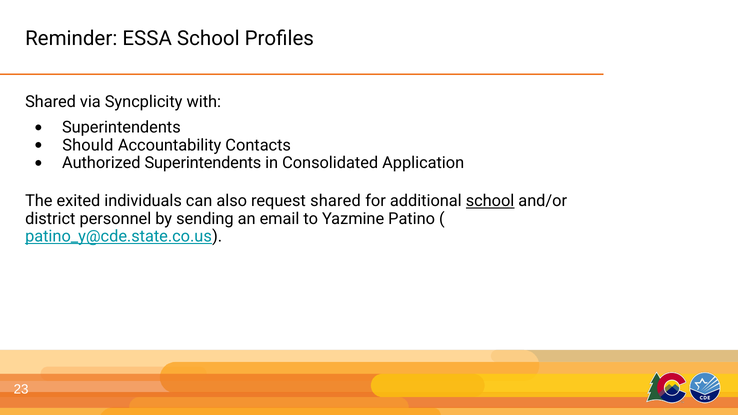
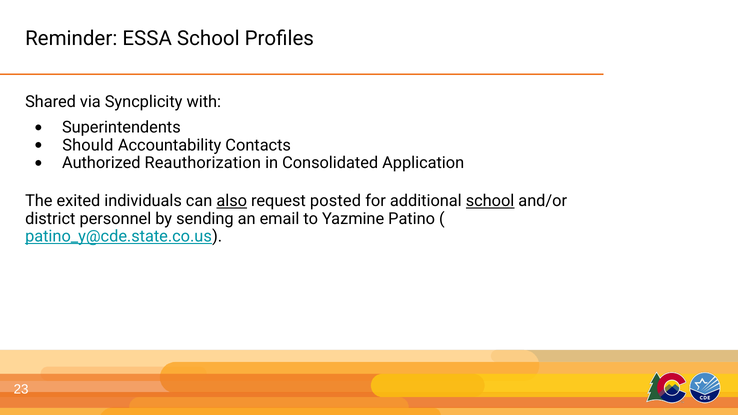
Authorized Superintendents: Superintendents -> Reauthorization
also underline: none -> present
request shared: shared -> posted
